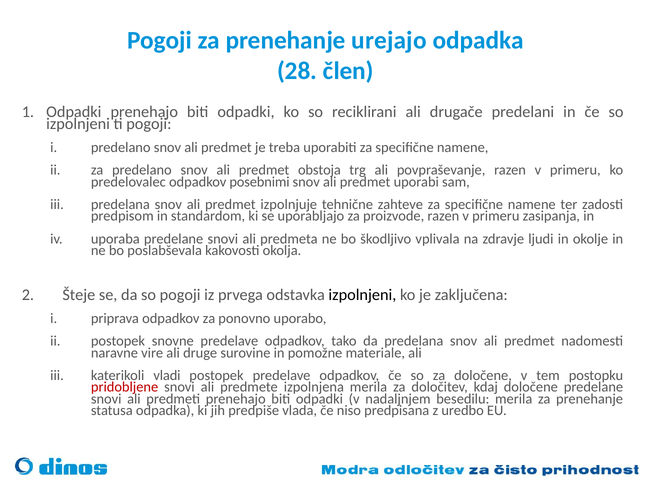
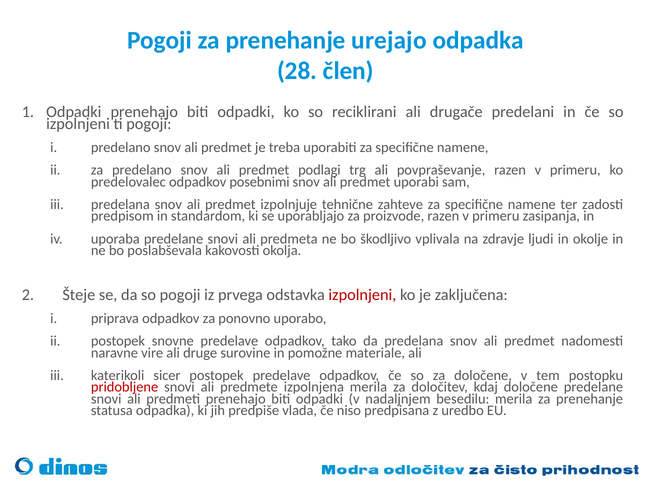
obstoja: obstoja -> podlagi
izpolnjeni at (362, 295) colour: black -> red
vladi: vladi -> sicer
